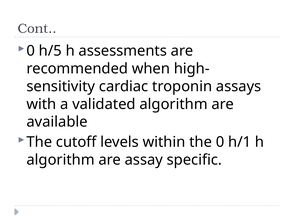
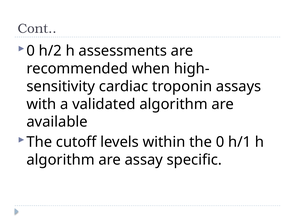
h/5: h/5 -> h/2
